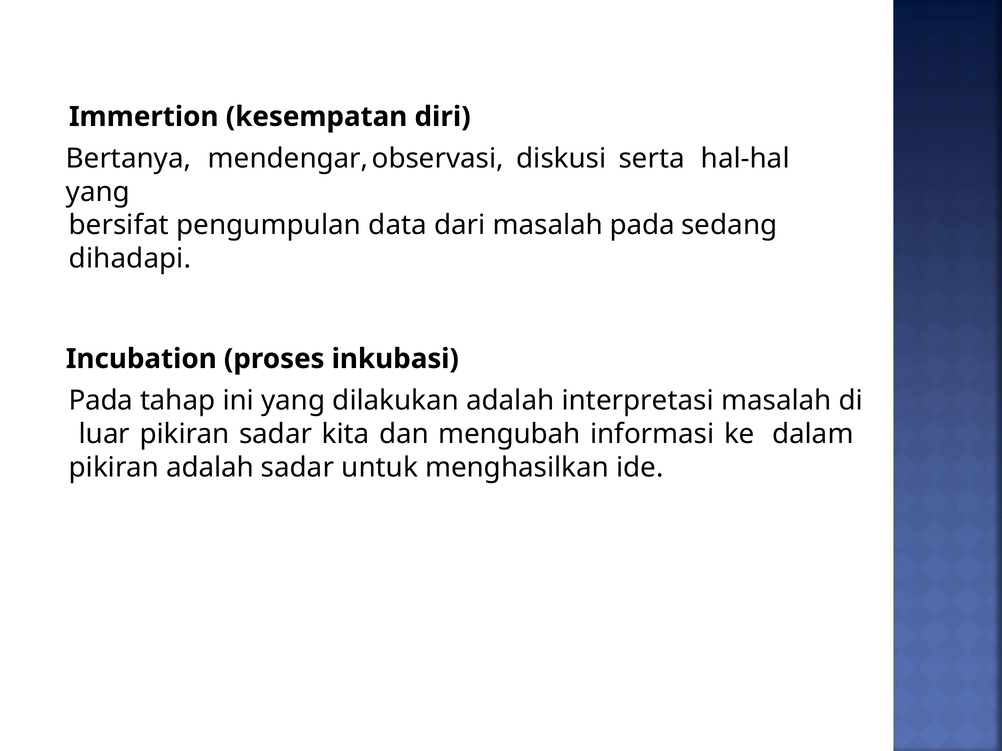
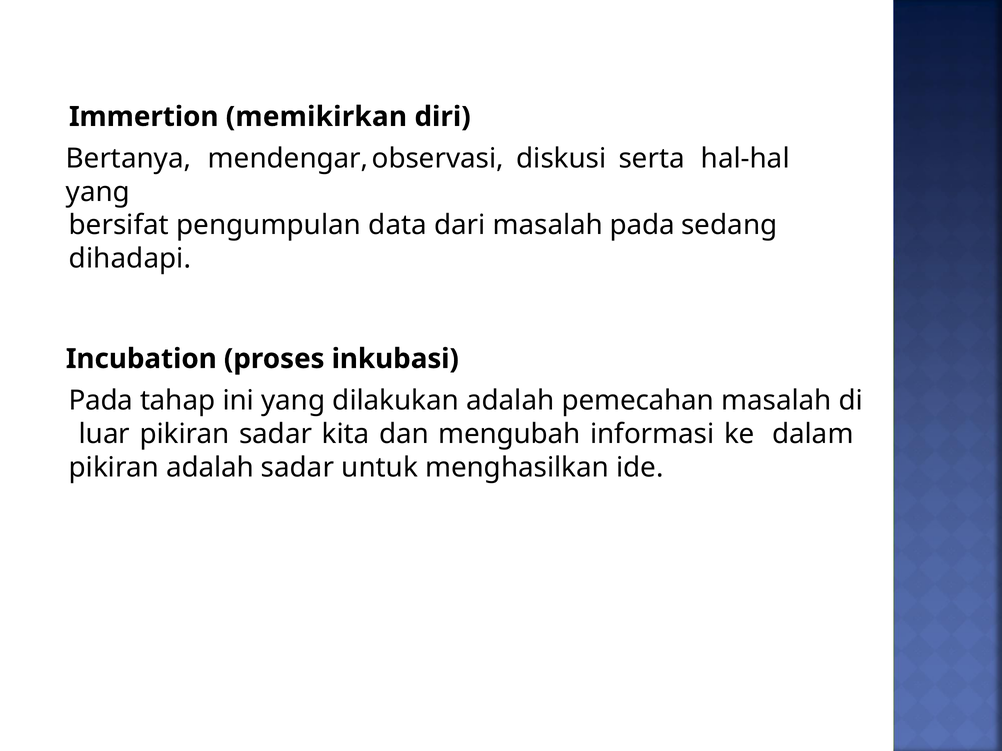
kesempatan: kesempatan -> memikirkan
interpretasi: interpretasi -> pemecahan
